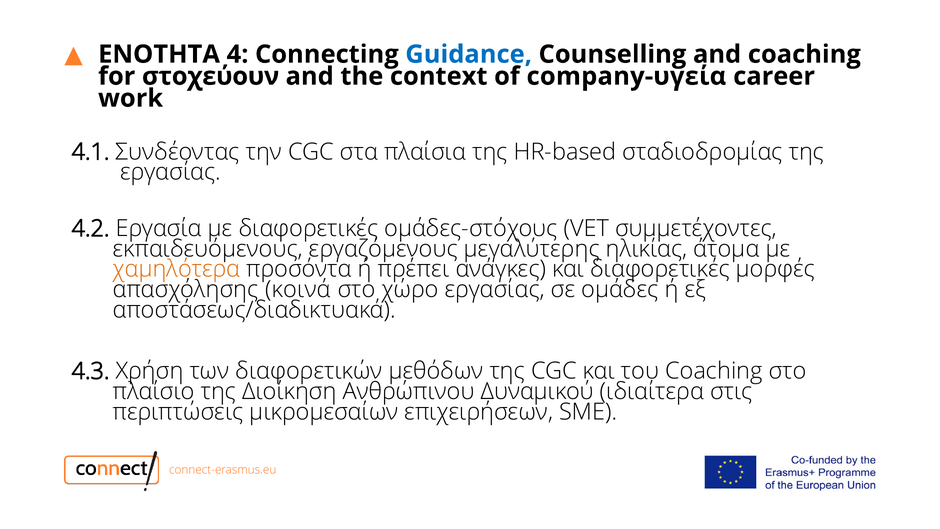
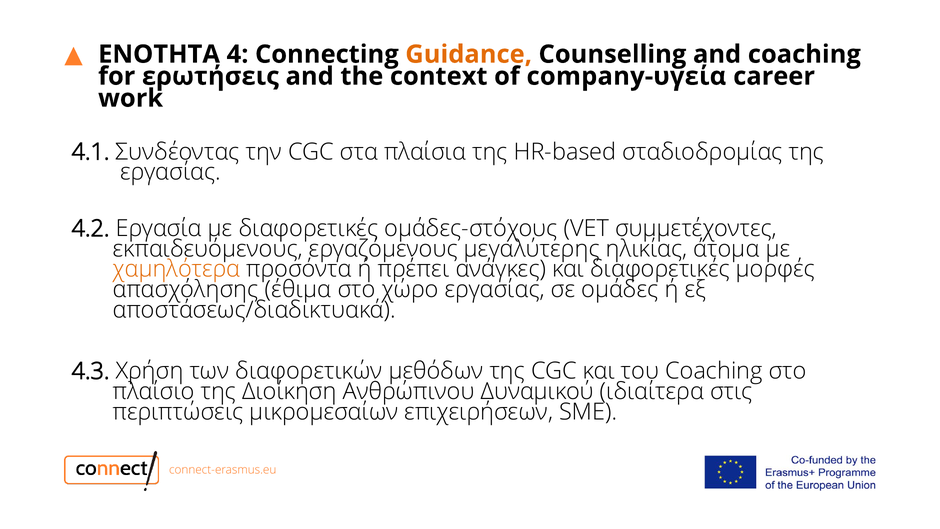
Guidance colour: blue -> orange
στοχεύουν: στοχεύουν -> ερωτήσεις
κοινά: κοινά -> έθιμα
